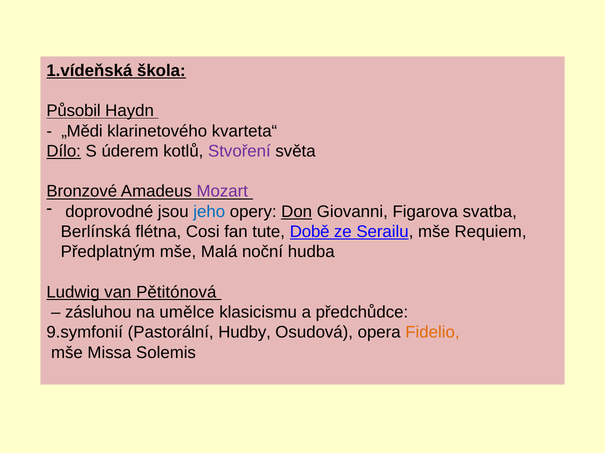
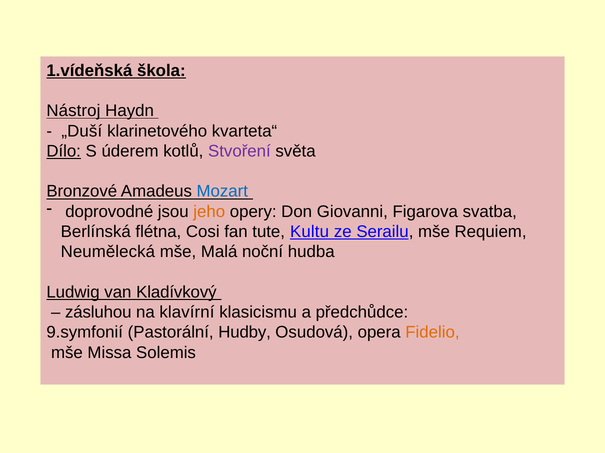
Působil: Působil -> Nástroj
„Mědi: „Mědi -> „Duší
Mozart colour: purple -> blue
jeho colour: blue -> orange
Don underline: present -> none
Době: Době -> Kultu
Předplatným: Předplatným -> Neumělecká
Pětitónová: Pětitónová -> Kladívkový
umělce: umělce -> klavírní
